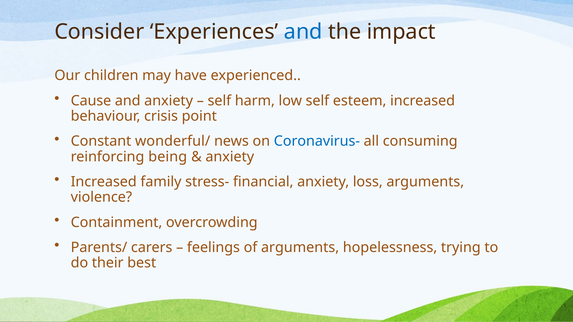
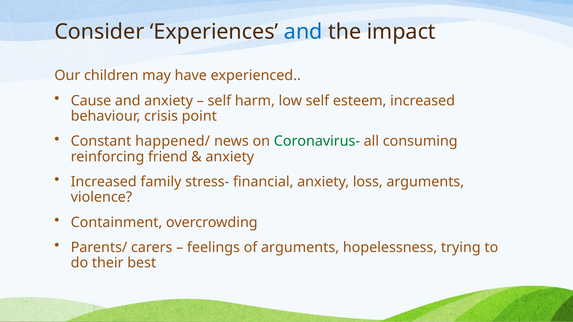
wonderful/: wonderful/ -> happened/
Coronavirus- colour: blue -> green
being: being -> friend
